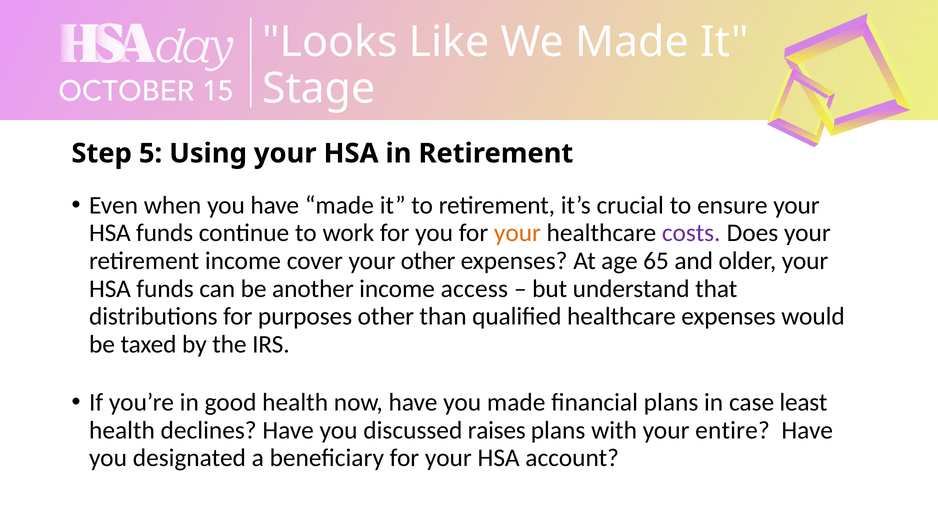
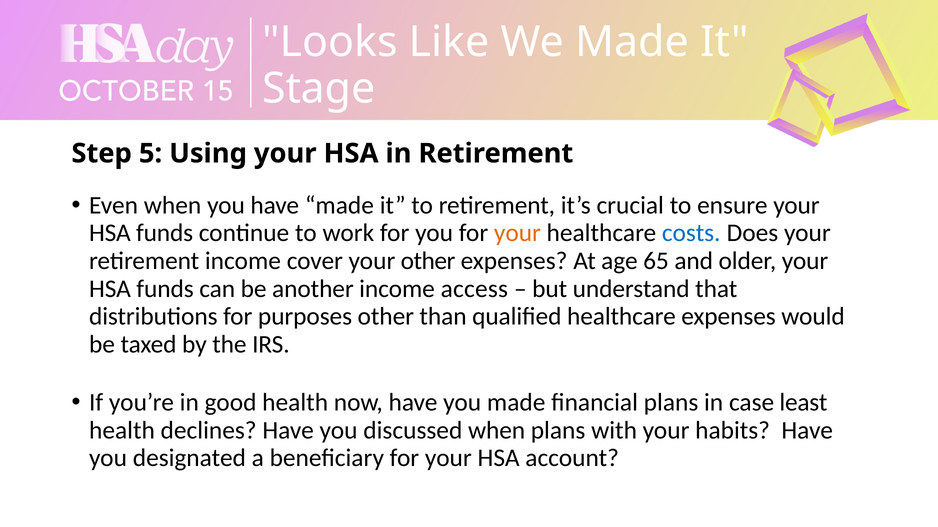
costs colour: purple -> blue
discussed raises: raises -> when
entire: entire -> habits
